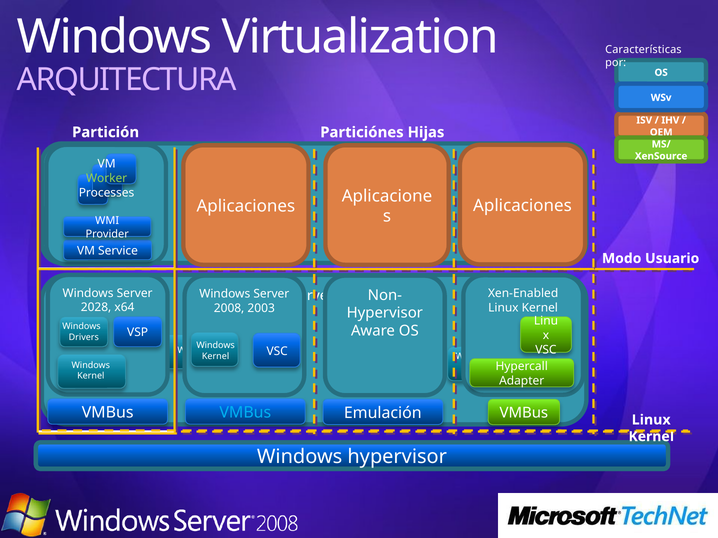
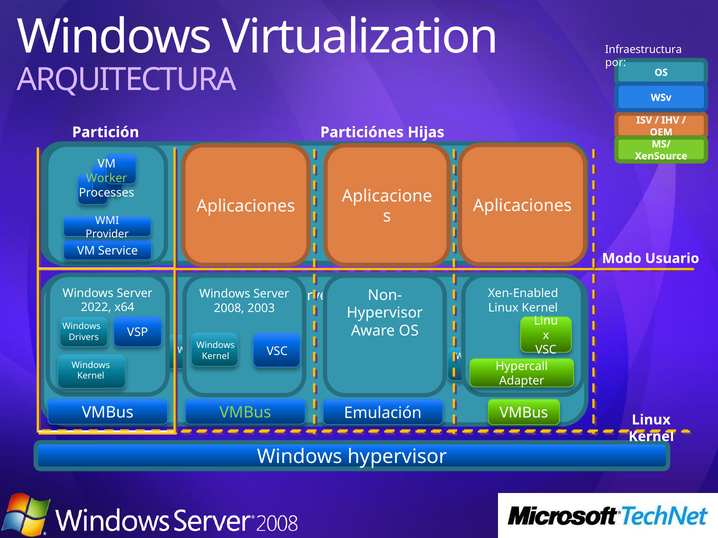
Características: Características -> Infraestructura
2028: 2028 -> 2022
VMBus at (245, 413) colour: light blue -> light green
